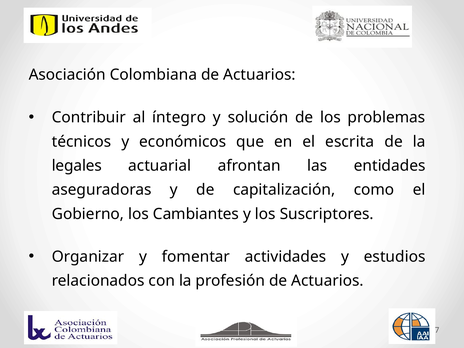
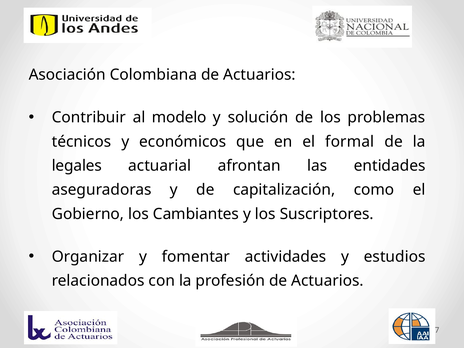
íntegro: íntegro -> modelo
escrita: escrita -> formal
